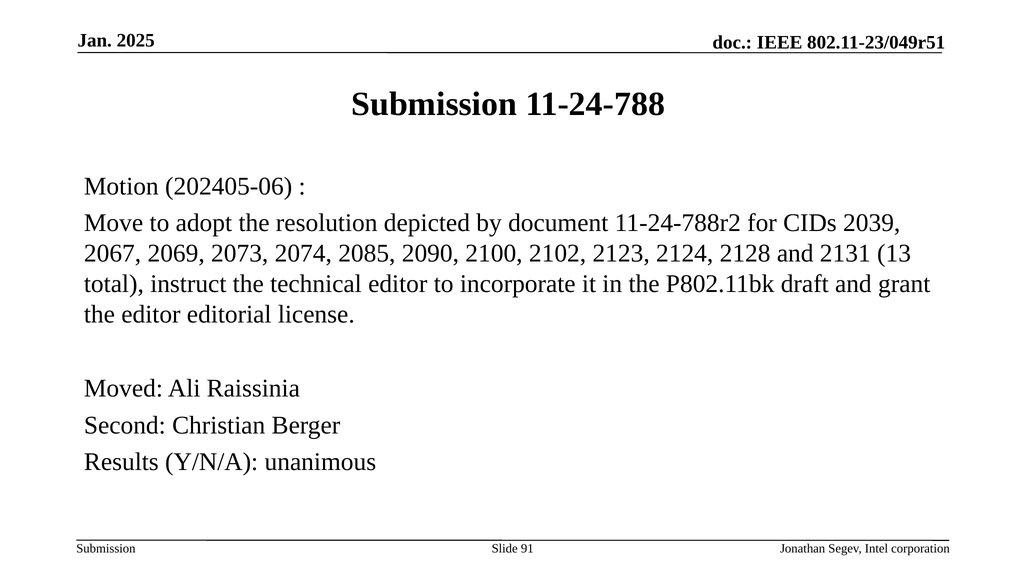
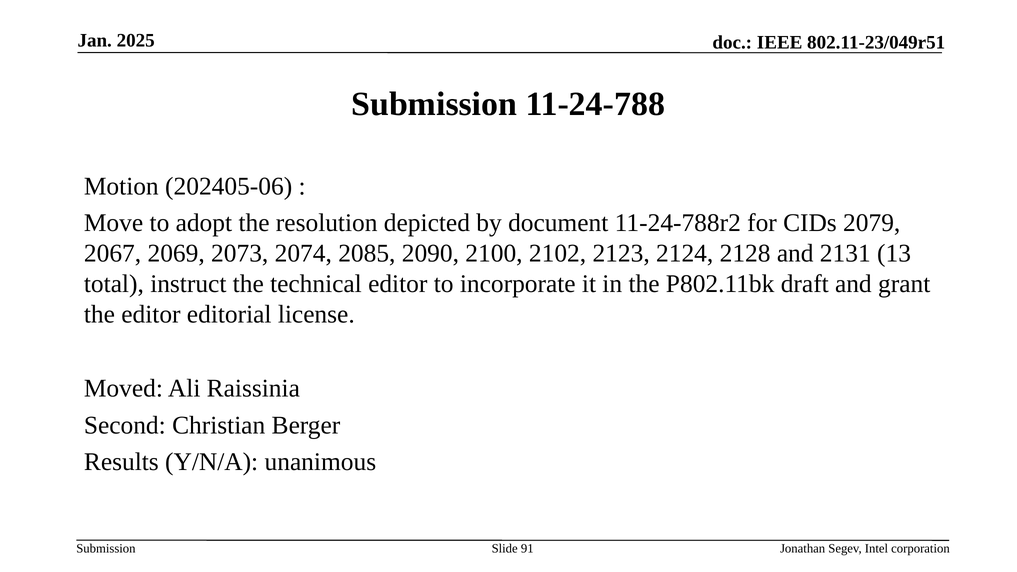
2039: 2039 -> 2079
